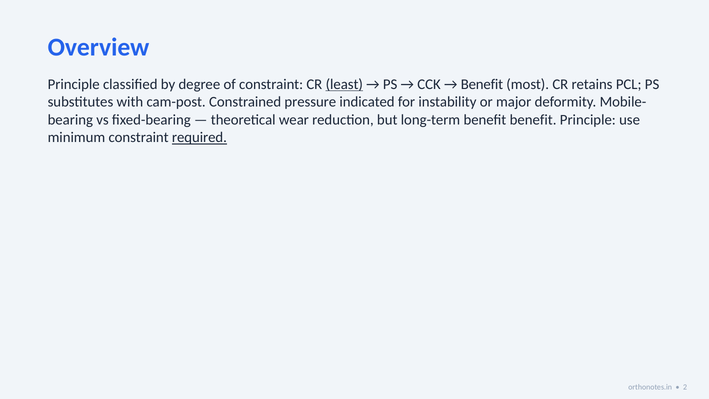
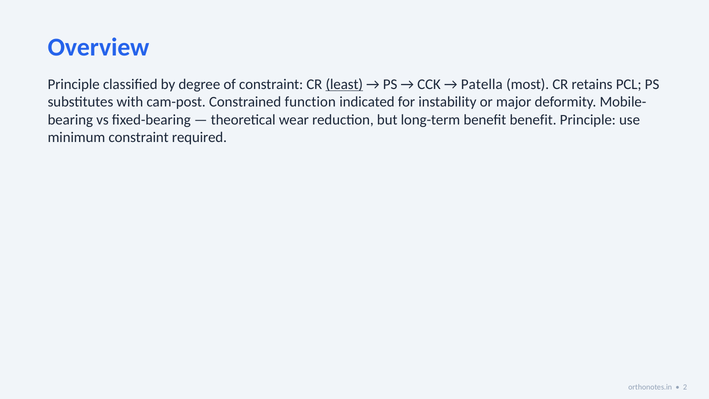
Benefit at (482, 84): Benefit -> Patella
pressure: pressure -> function
required underline: present -> none
